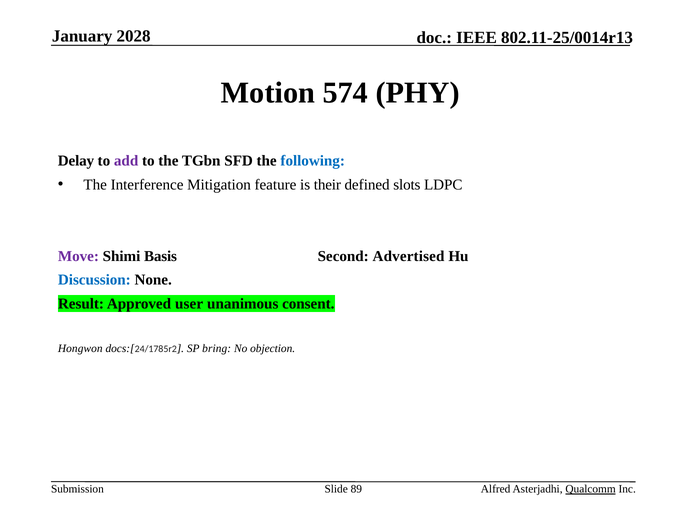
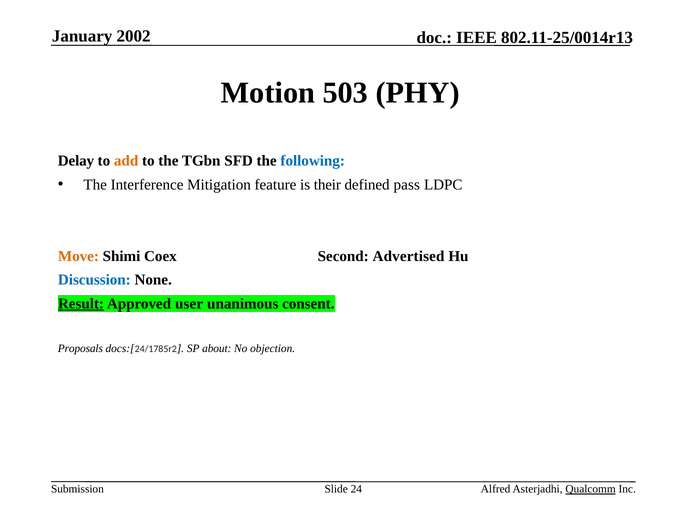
2028: 2028 -> 2002
574: 574 -> 503
add colour: purple -> orange
slots: slots -> pass
Move colour: purple -> orange
Basis: Basis -> Coex
Result underline: none -> present
Hongwon: Hongwon -> Proposals
bring: bring -> about
89: 89 -> 24
